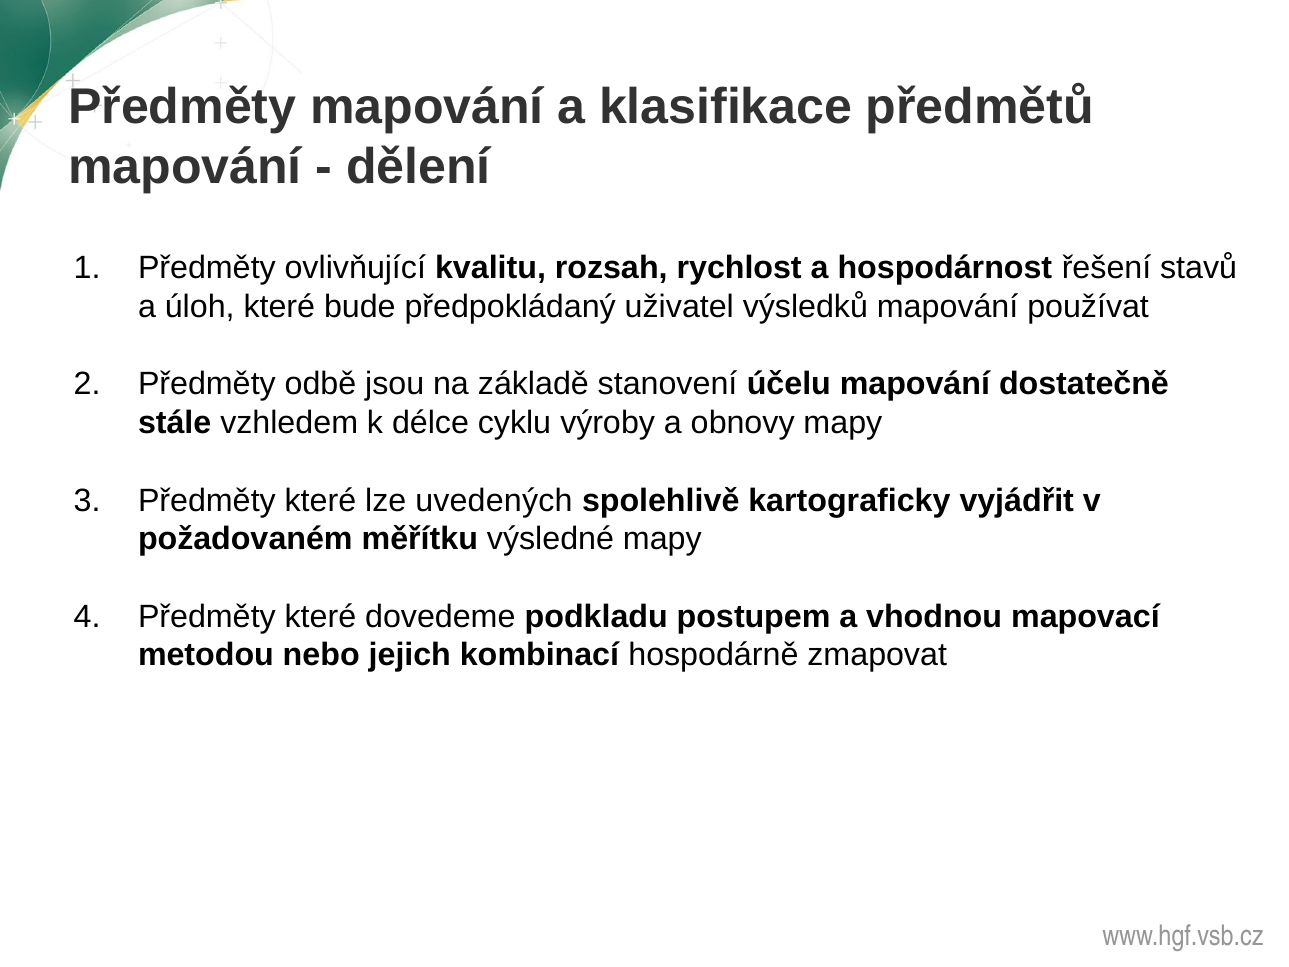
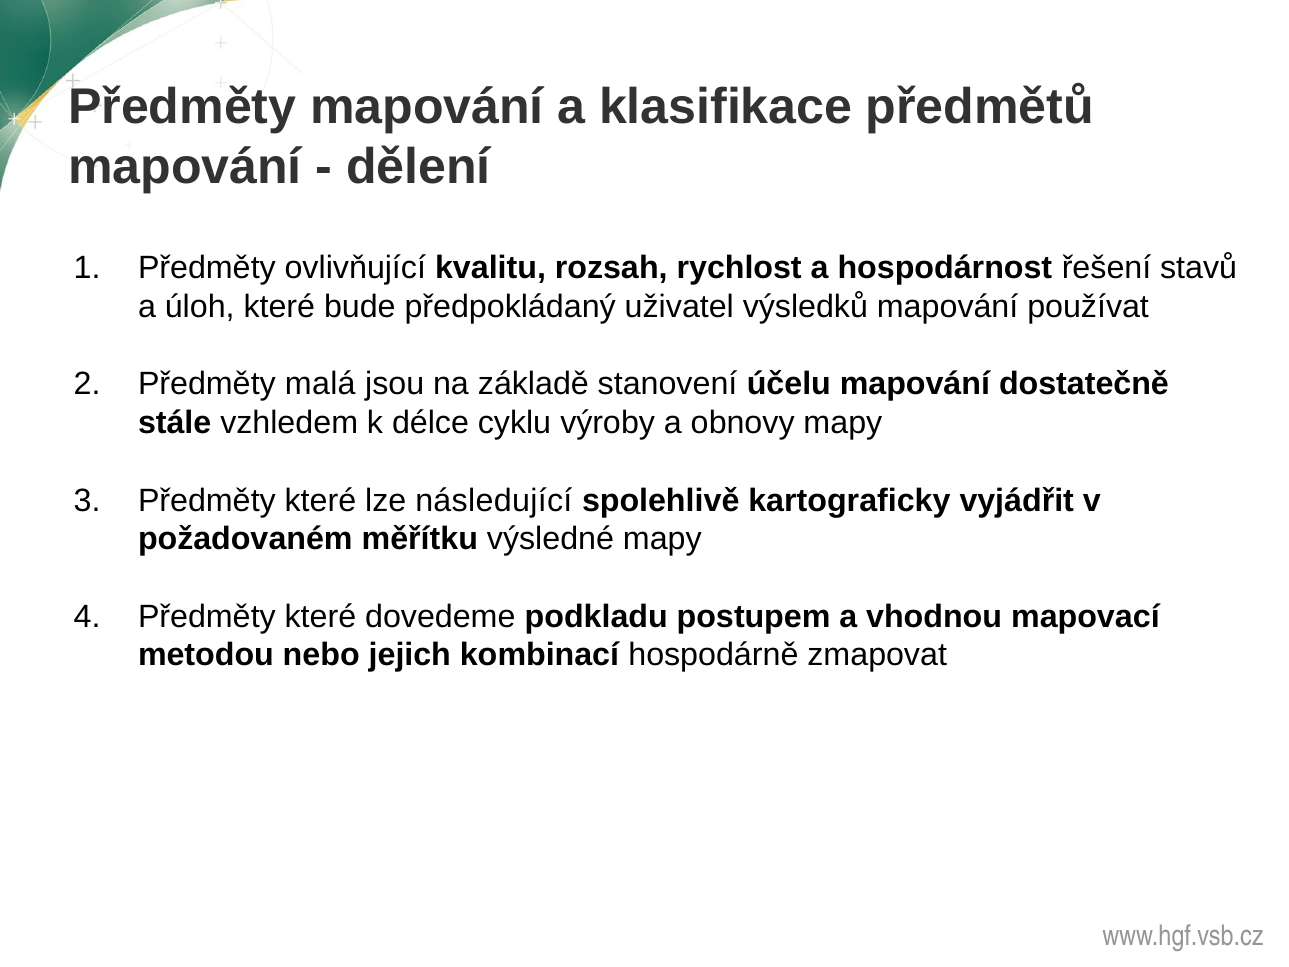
odbě: odbě -> malá
uvedených: uvedených -> následující
